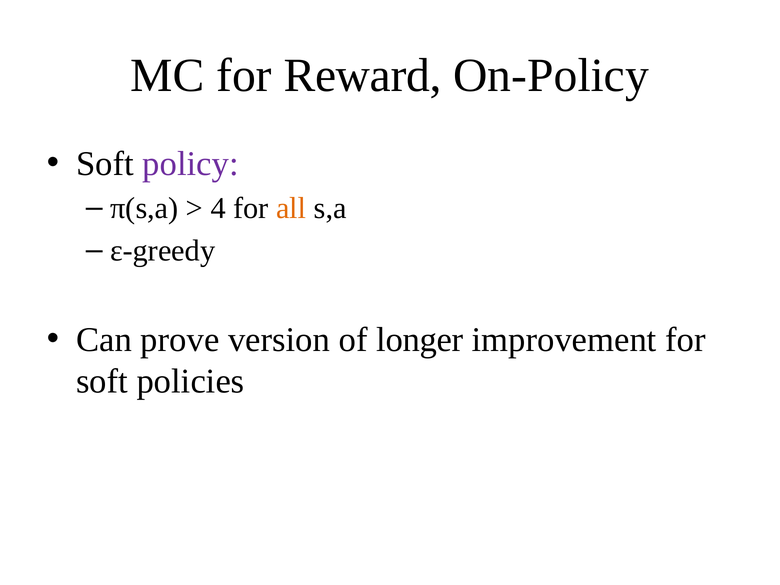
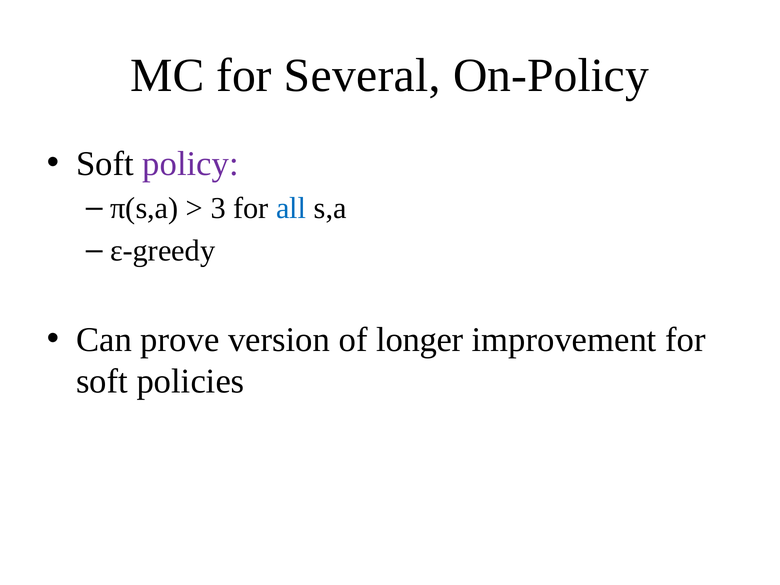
Reward: Reward -> Several
4: 4 -> 3
all colour: orange -> blue
